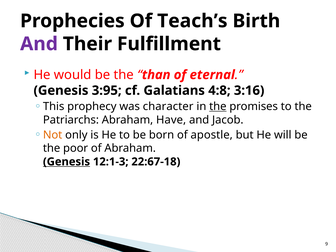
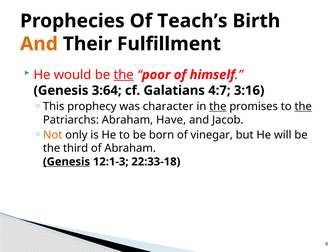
And at (39, 44) colour: purple -> orange
the at (124, 75) underline: none -> present
than: than -> poor
eternal: eternal -> himself
3:95: 3:95 -> 3:64
4:8: 4:8 -> 4:7
the at (303, 106) underline: none -> present
apostle: apostle -> vinegar
poor: poor -> third
22:67-18: 22:67-18 -> 22:33-18
